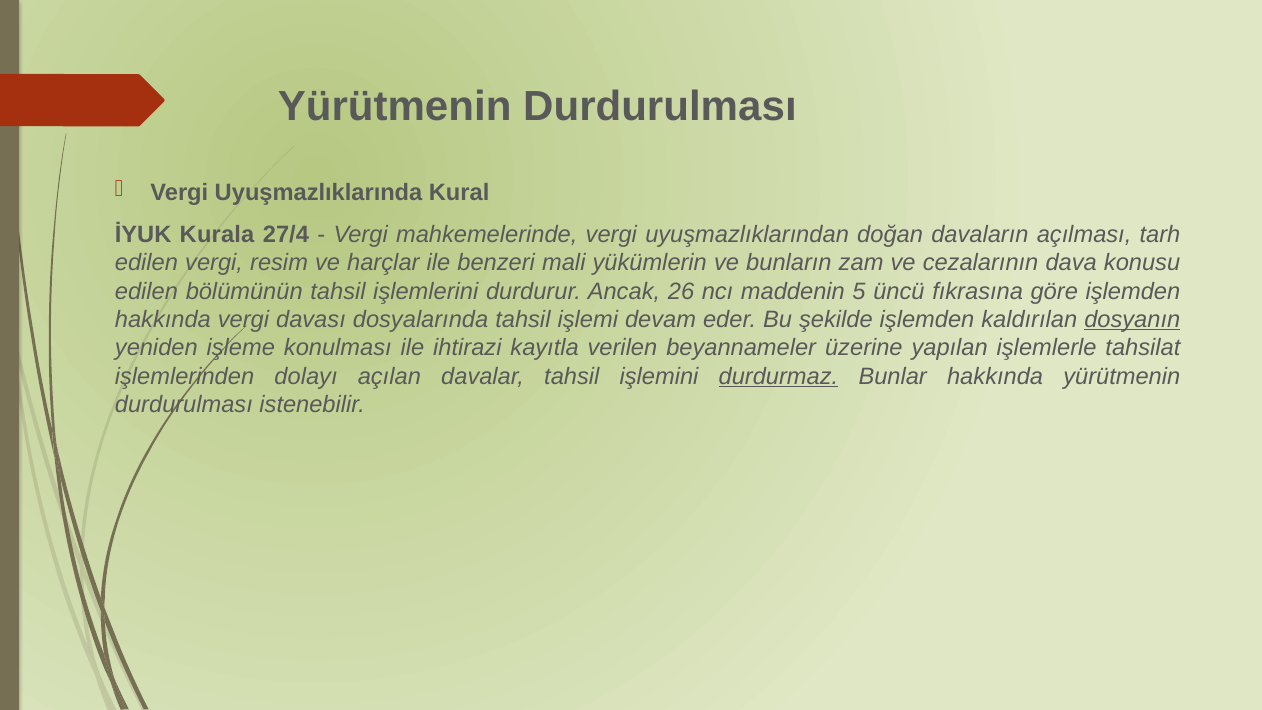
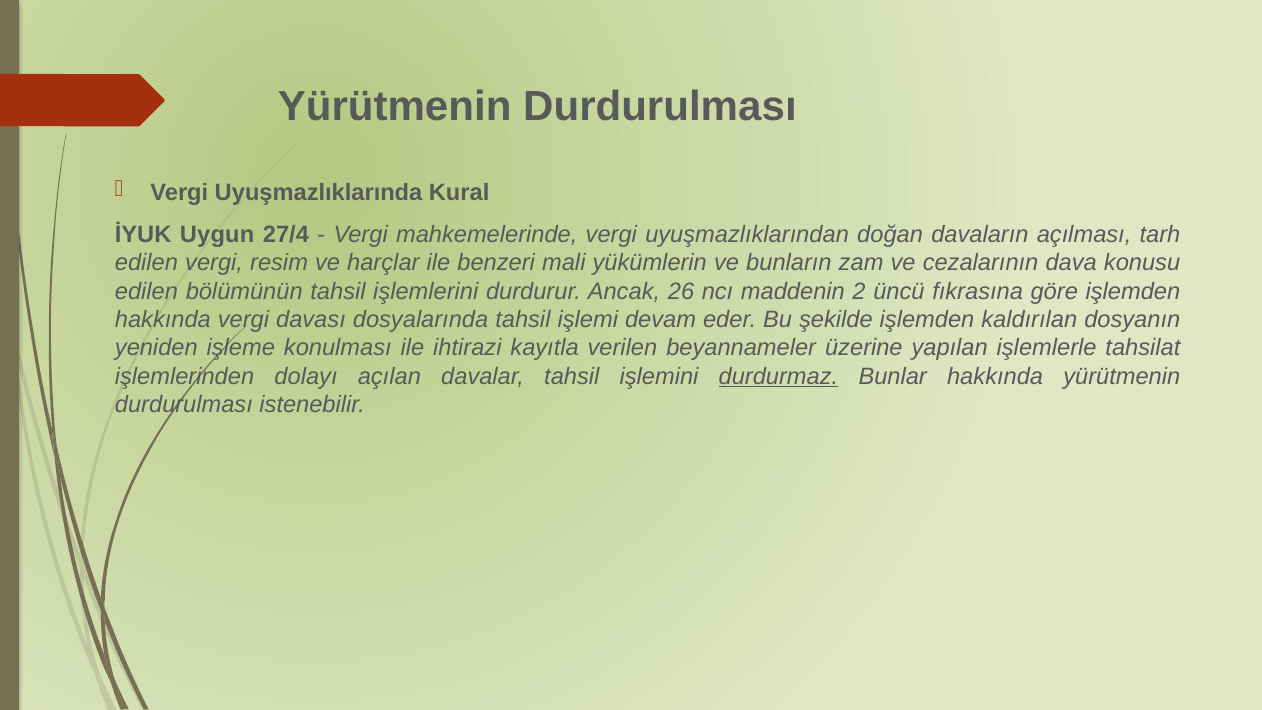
Kurala: Kurala -> Uygun
5: 5 -> 2
dosyanın underline: present -> none
